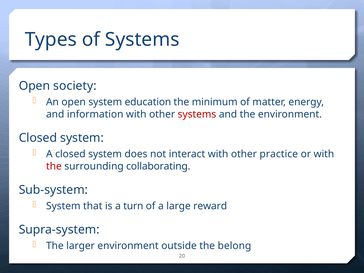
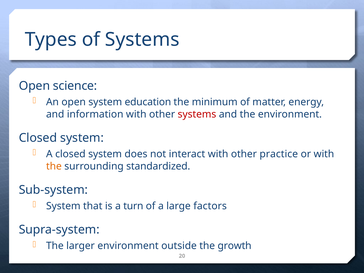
society: society -> science
the at (54, 166) colour: red -> orange
collaborating: collaborating -> standardized
reward: reward -> factors
belong: belong -> growth
